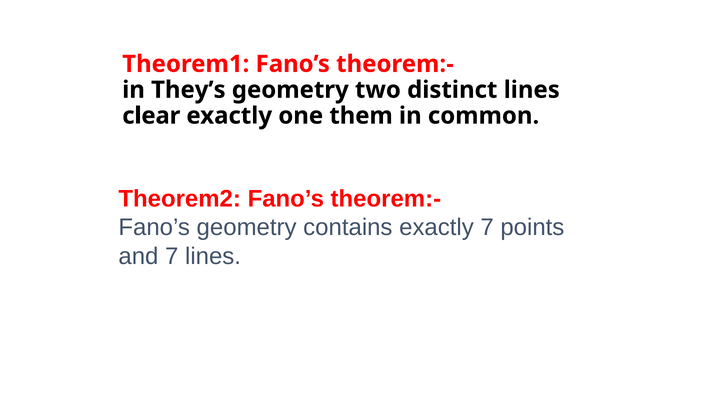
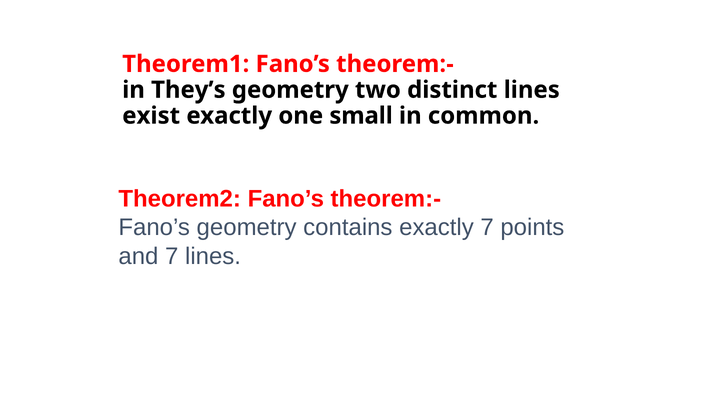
clear: clear -> exist
them: them -> small
